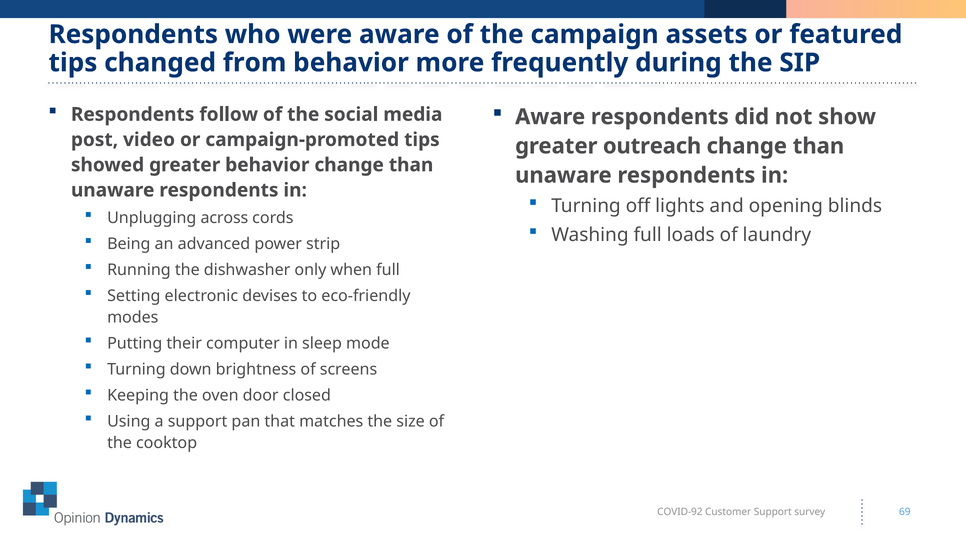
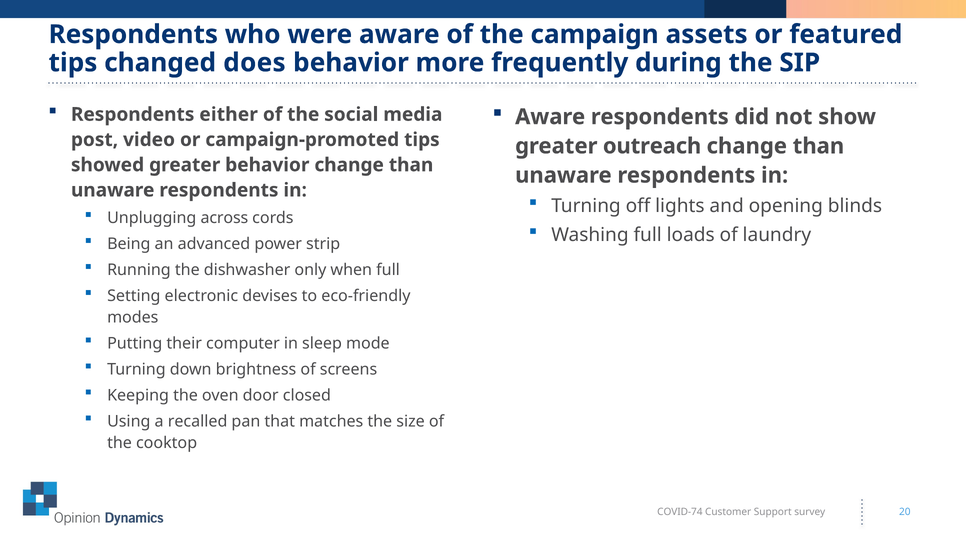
from: from -> does
follow: follow -> either
a support: support -> recalled
COVID-92: COVID-92 -> COVID-74
69: 69 -> 20
